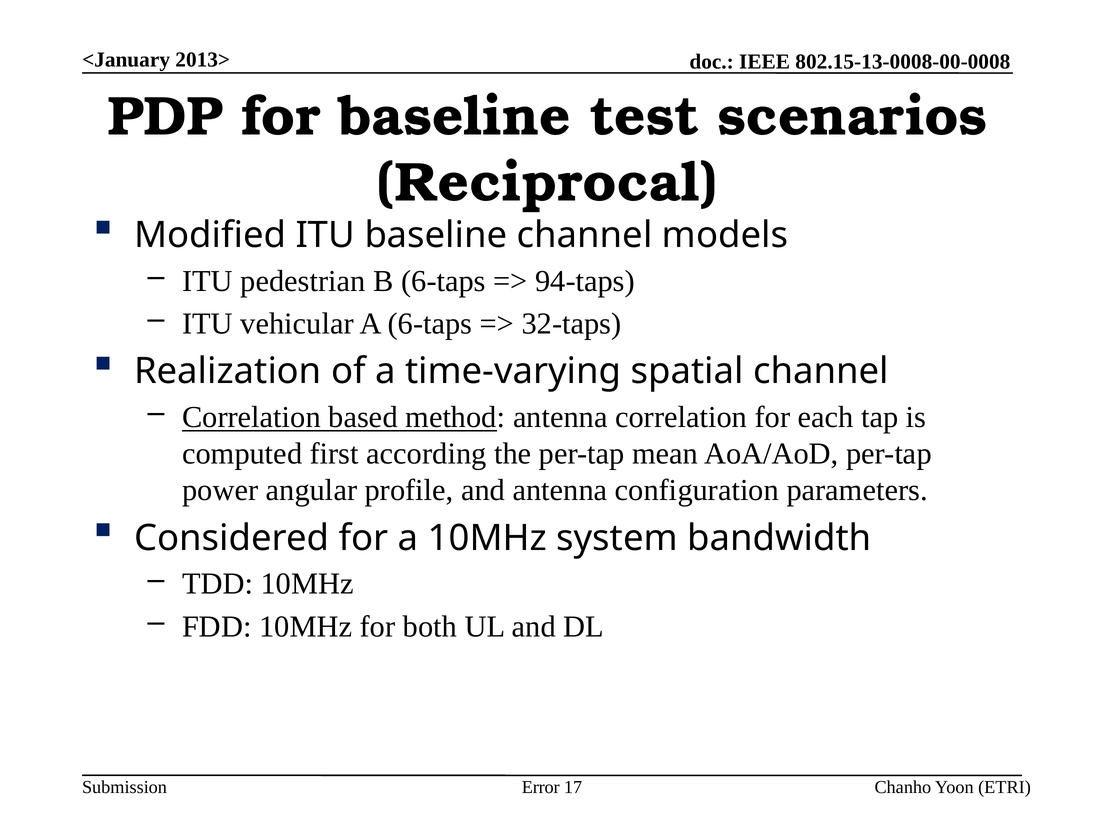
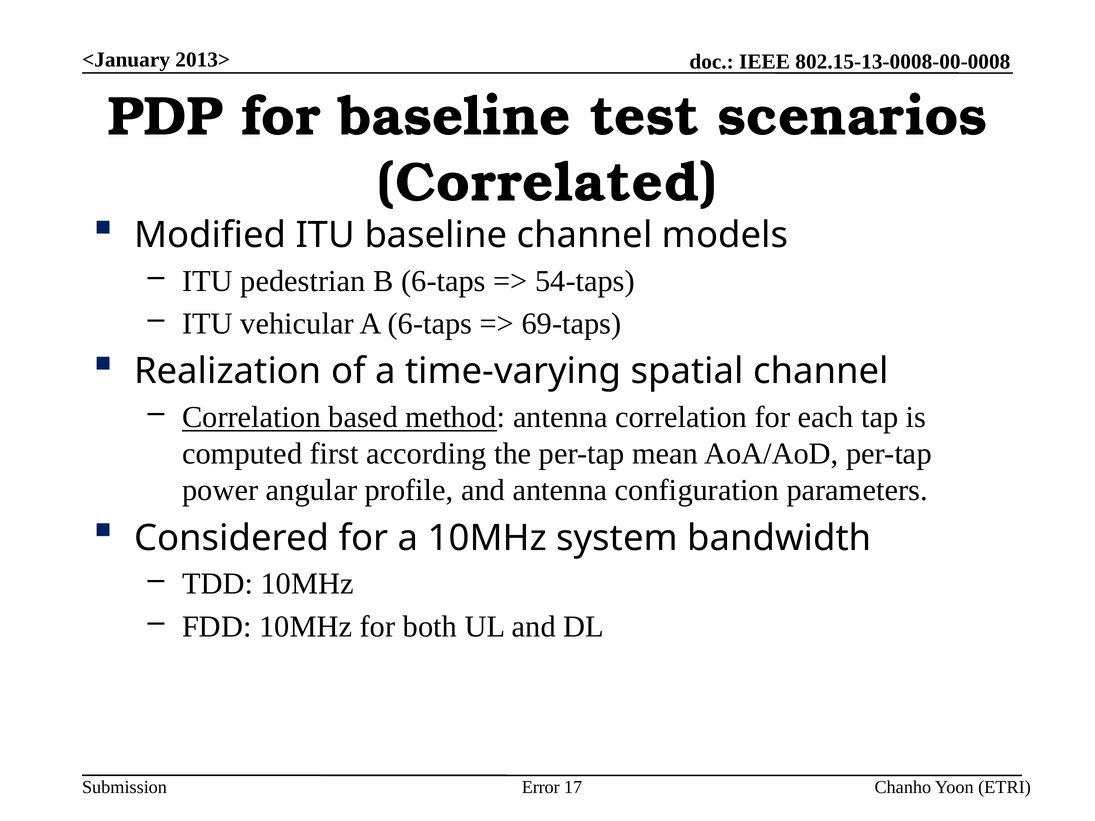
Reciprocal: Reciprocal -> Correlated
94-taps: 94-taps -> 54-taps
32-taps: 32-taps -> 69-taps
